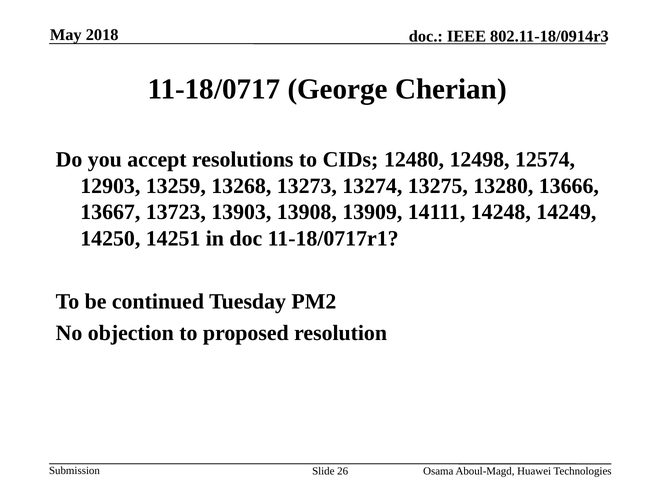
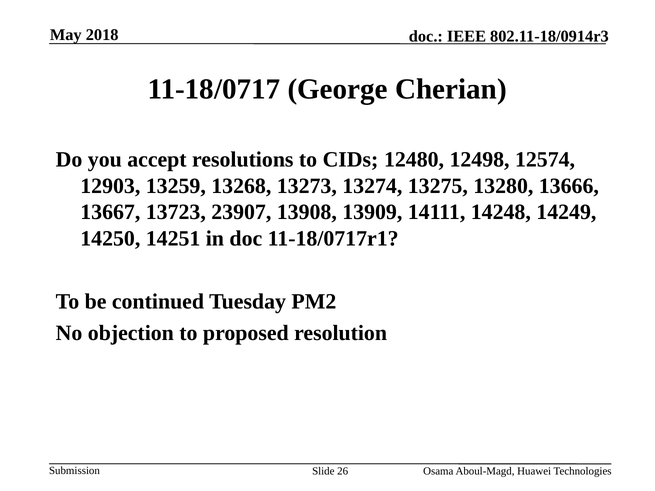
13903: 13903 -> 23907
